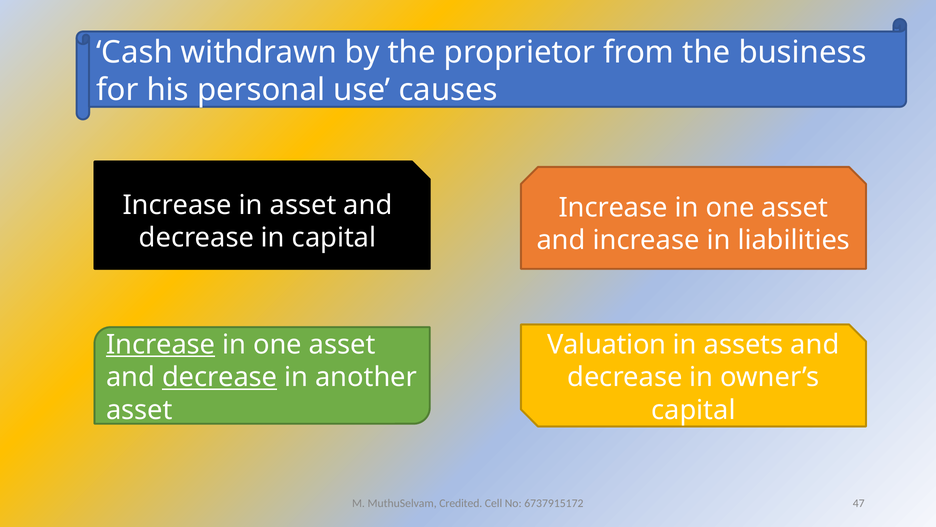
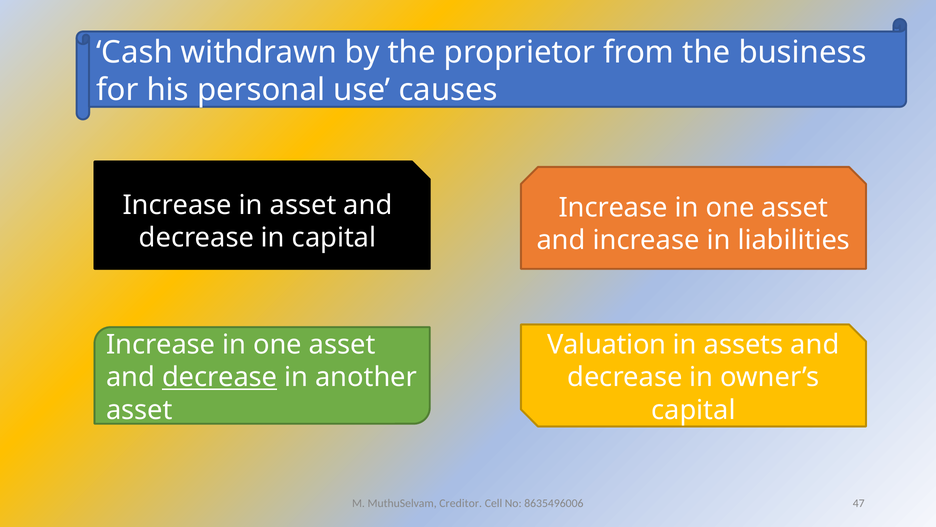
Increase at (161, 344) underline: present -> none
Credited: Credited -> Creditor
6737915172: 6737915172 -> 8635496006
